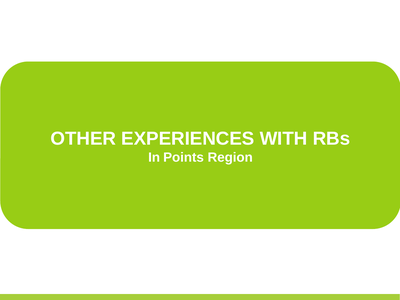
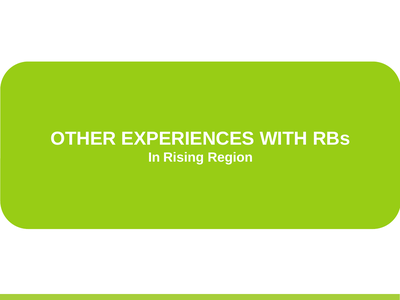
Points: Points -> Rising
